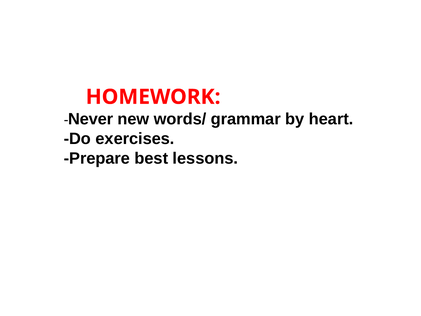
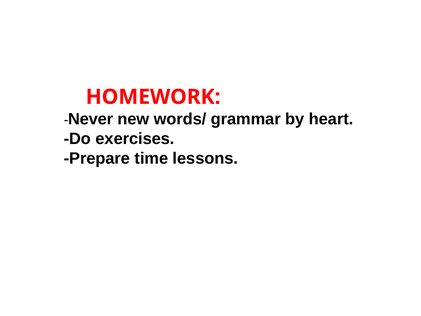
best: best -> time
